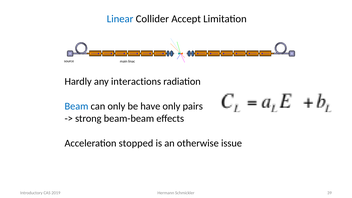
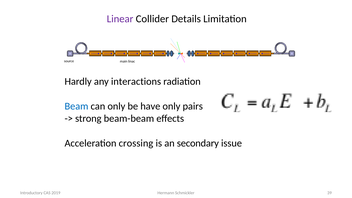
Linear colour: blue -> purple
Accept: Accept -> Details
stopped: stopped -> crossing
otherwise: otherwise -> secondary
